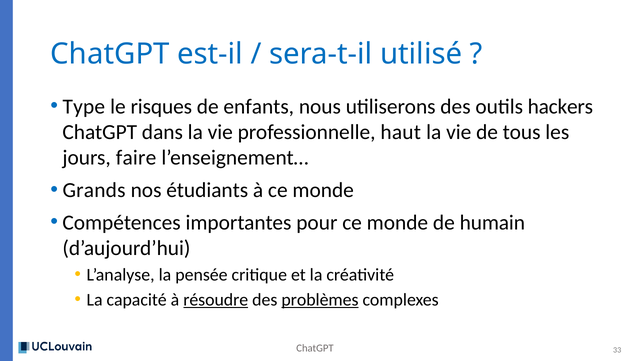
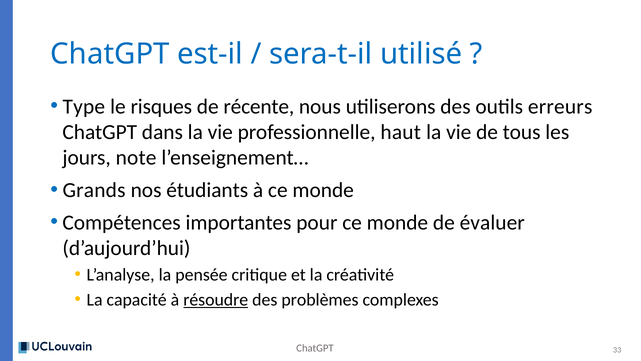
enfants: enfants -> récente
hackers: hackers -> erreurs
faire: faire -> note
humain: humain -> évaluer
problèmes underline: present -> none
